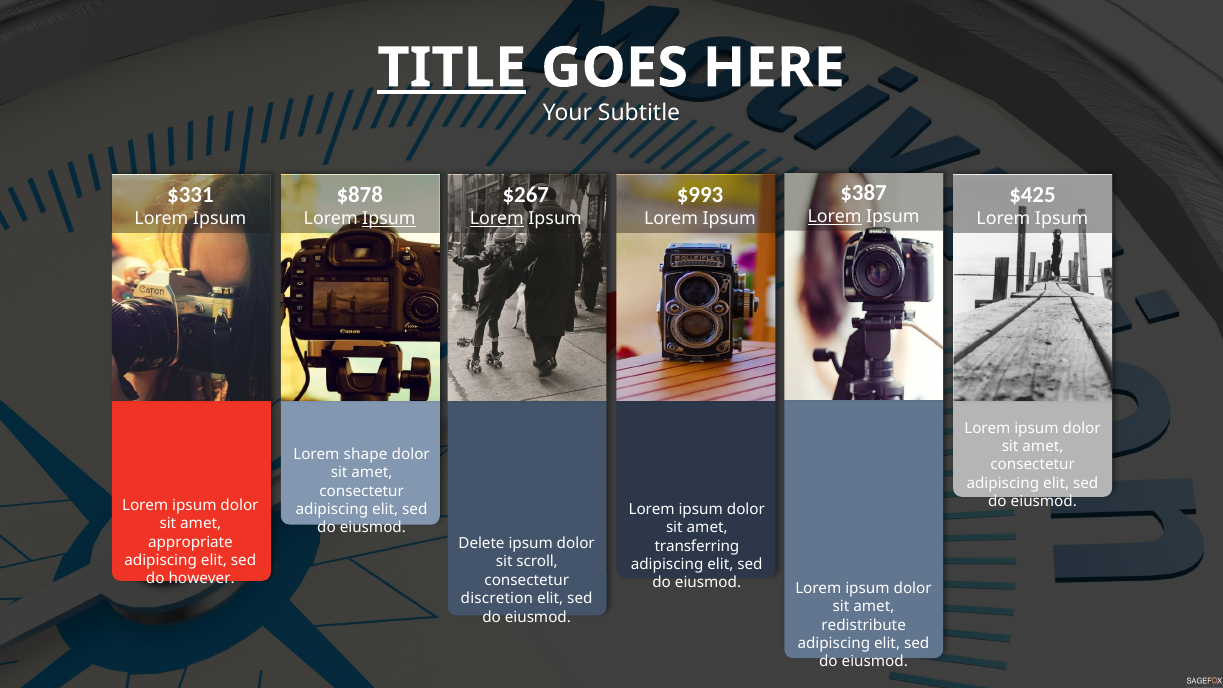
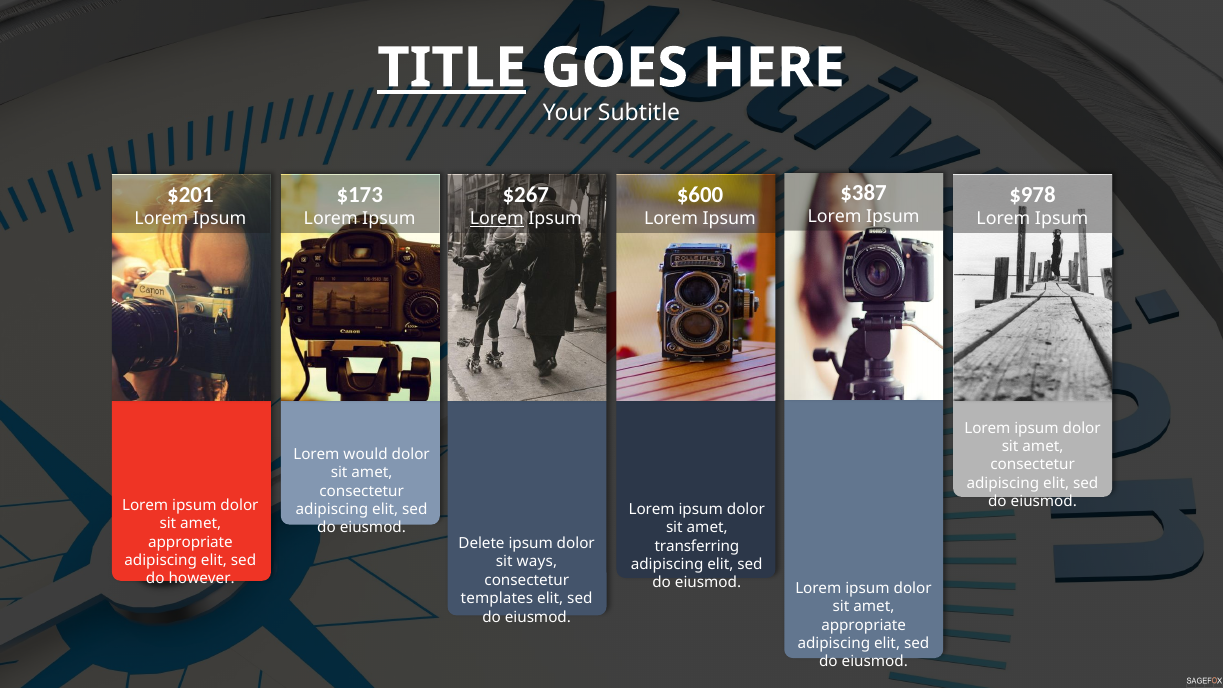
$331: $331 -> $201
$878: $878 -> $173
$993: $993 -> $600
$425: $425 -> $978
Lorem at (835, 217) underline: present -> none
Ipsum at (389, 219) underline: present -> none
shape: shape -> would
scroll: scroll -> ways
discretion: discretion -> templates
redistribute at (864, 625): redistribute -> appropriate
